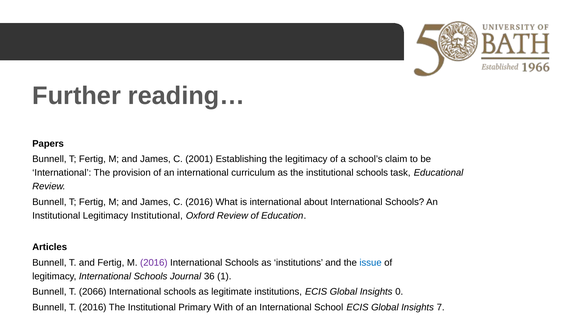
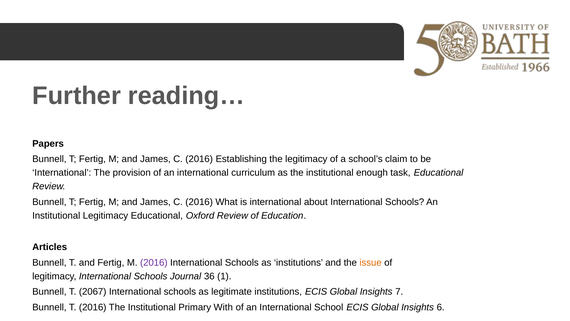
2001 at (199, 159): 2001 -> 2016
institutional schools: schools -> enough
Legitimacy Institutional: Institutional -> Educational
issue colour: blue -> orange
2066: 2066 -> 2067
0: 0 -> 7
7: 7 -> 6
